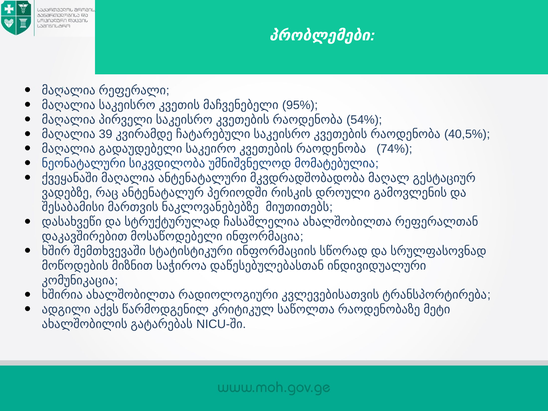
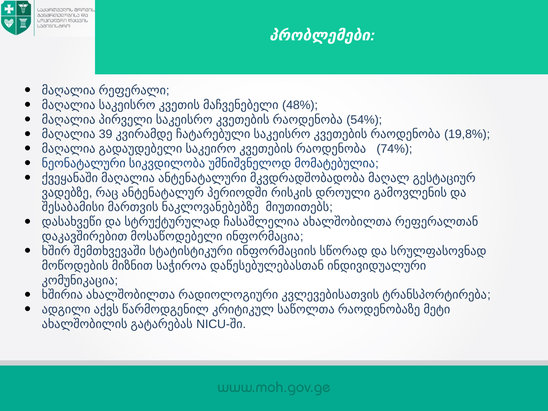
95%: 95% -> 48%
40,5%: 40,5% -> 19,8%
